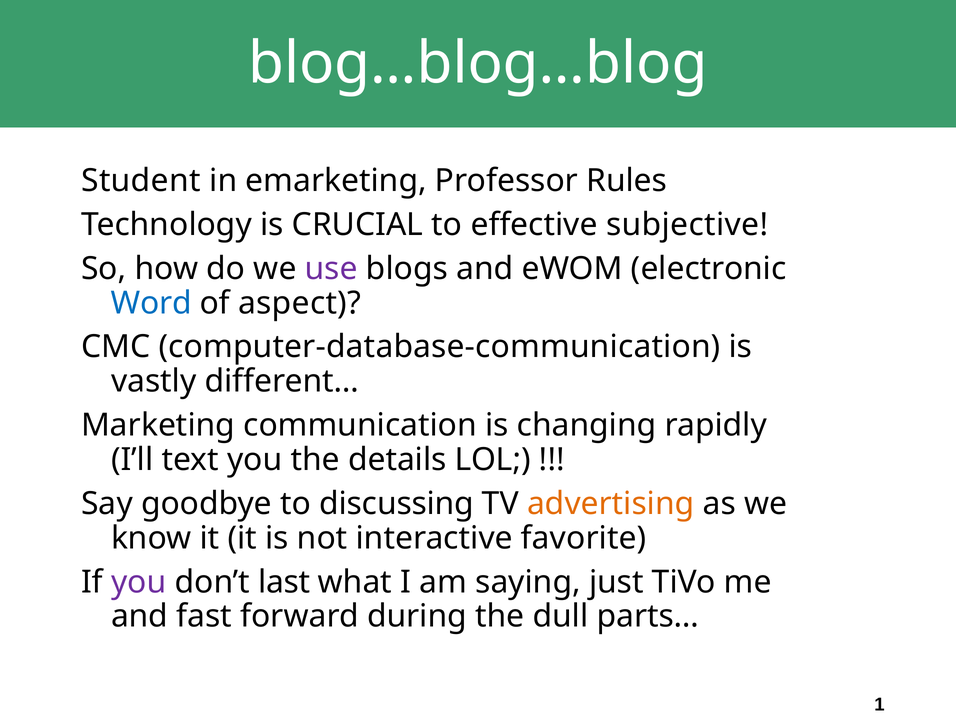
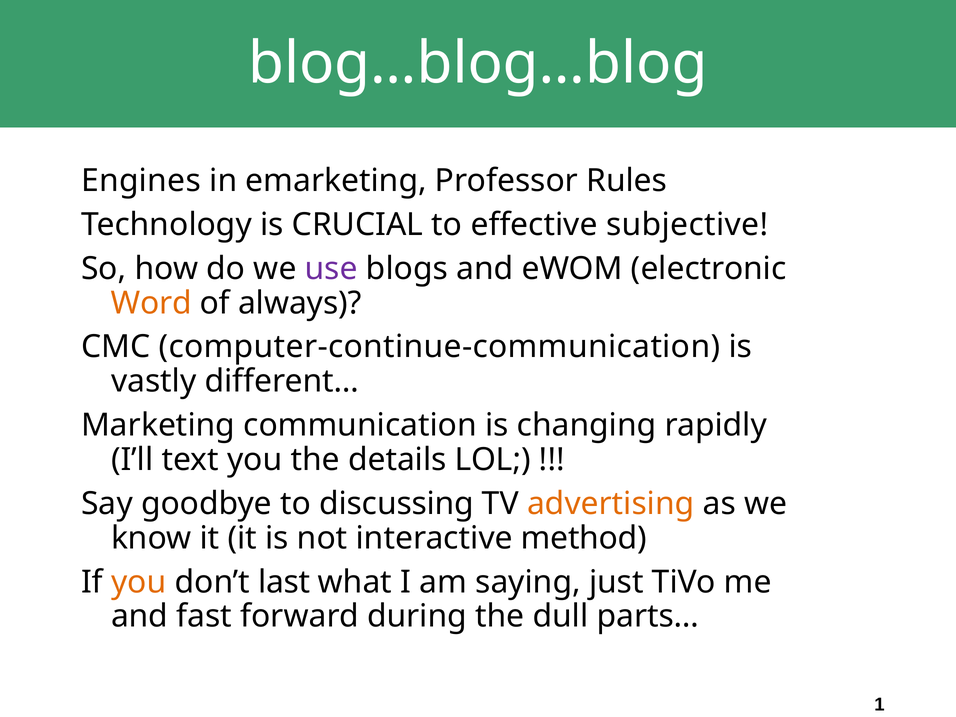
Student: Student -> Engines
Word colour: blue -> orange
aspect: aspect -> always
computer-database-communication: computer-database-communication -> computer-continue-communication
favorite: favorite -> method
you at (139, 582) colour: purple -> orange
